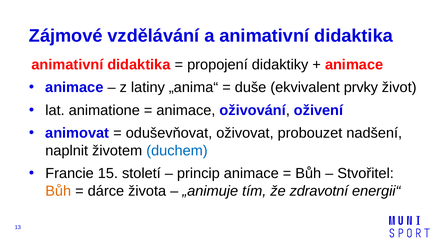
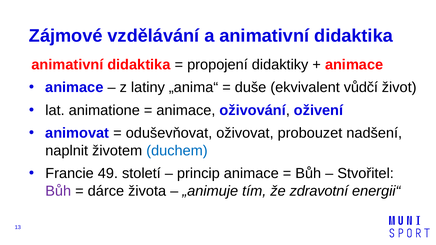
prvky: prvky -> vůdčí
15: 15 -> 49
Bůh at (58, 191) colour: orange -> purple
